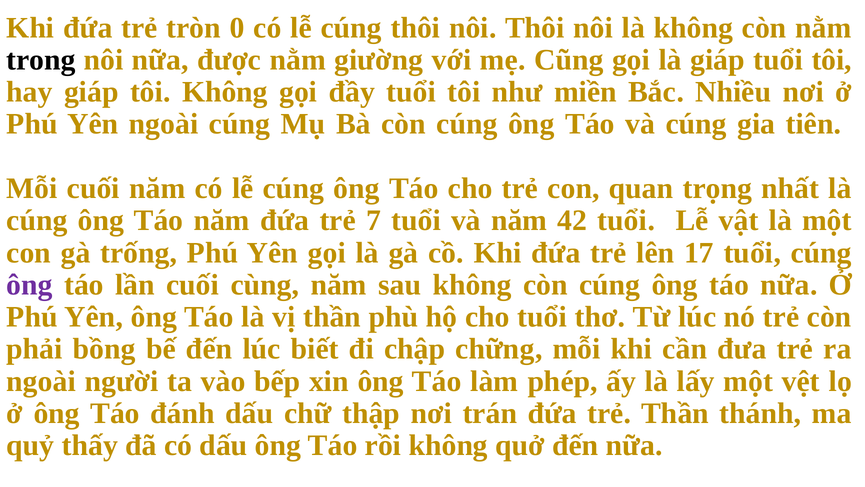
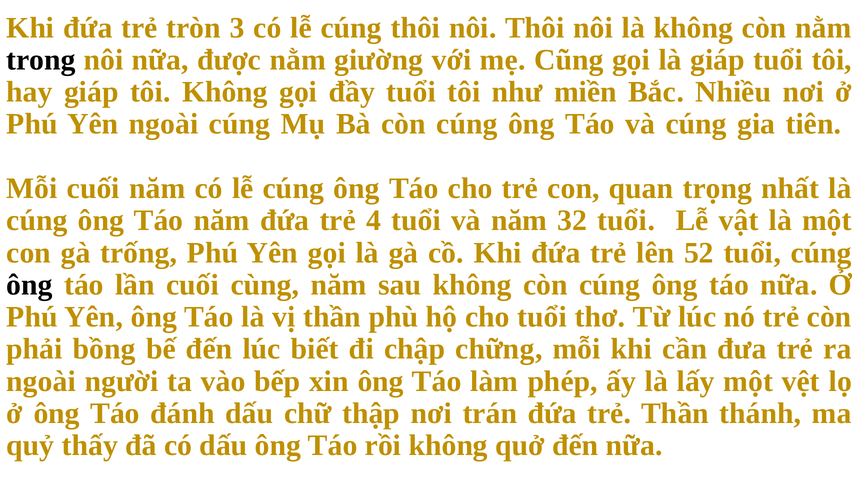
0: 0 -> 3
7: 7 -> 4
42: 42 -> 32
17: 17 -> 52
ông at (30, 285) colour: purple -> black
